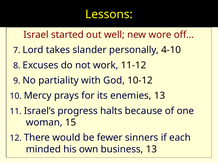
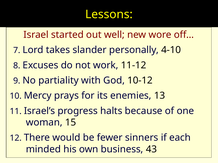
business 13: 13 -> 43
